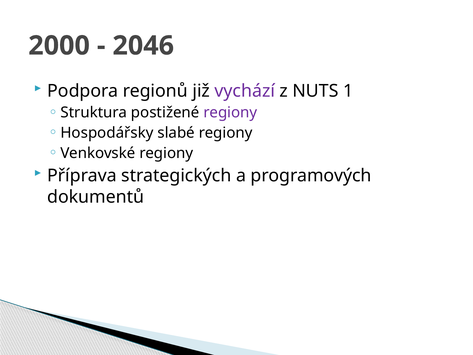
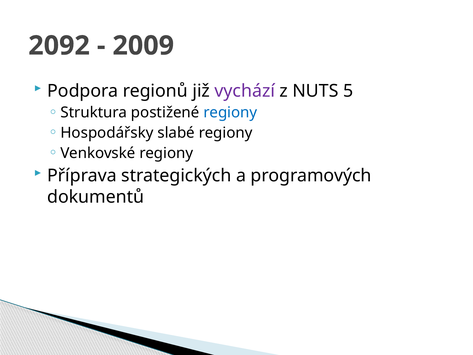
2000: 2000 -> 2092
2046: 2046 -> 2009
1: 1 -> 5
regiony at (230, 113) colour: purple -> blue
